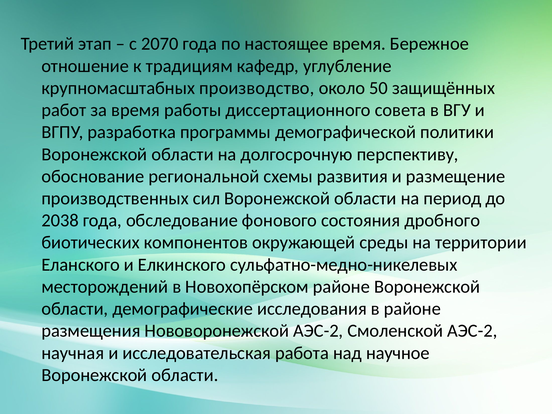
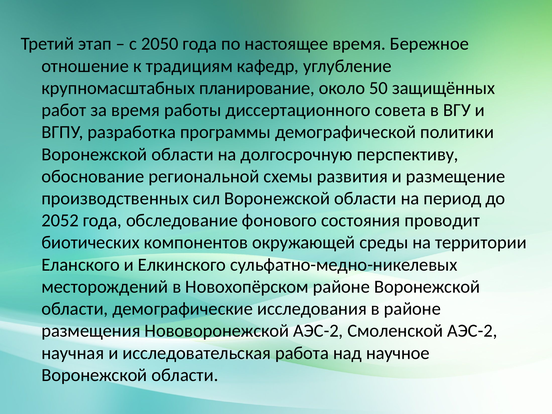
2070: 2070 -> 2050
производство: производство -> планирование
2038: 2038 -> 2052
дробного: дробного -> проводит
